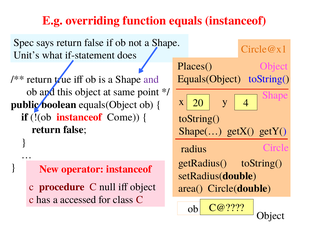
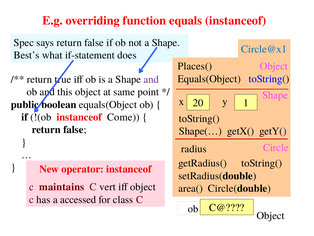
Circle@x1 colour: orange -> blue
Unit’s: Unit’s -> Best’s
4: 4 -> 1
procedure: procedure -> maintains
null: null -> vert
